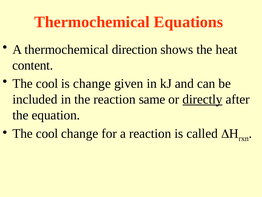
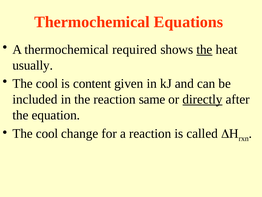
direction: direction -> required
the at (204, 49) underline: none -> present
content: content -> usually
is change: change -> content
